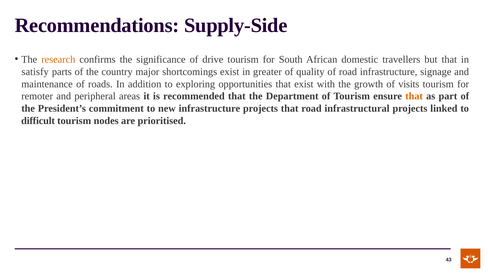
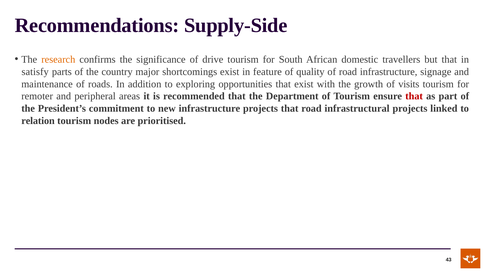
greater: greater -> feature
that at (414, 96) colour: orange -> red
difficult: difficult -> relation
